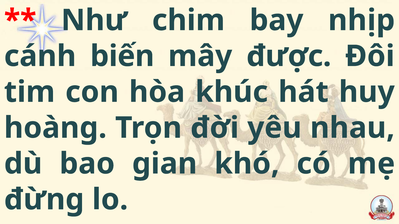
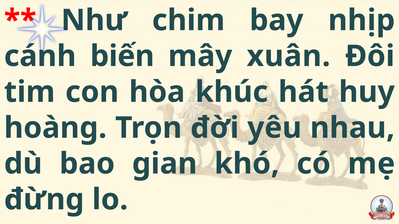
được: được -> xuân
